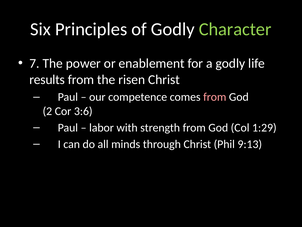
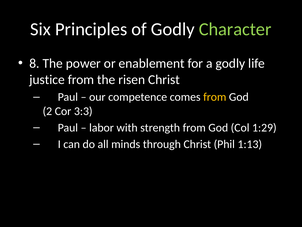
7: 7 -> 8
results: results -> justice
from at (215, 97) colour: pink -> yellow
3:6: 3:6 -> 3:3
9:13: 9:13 -> 1:13
